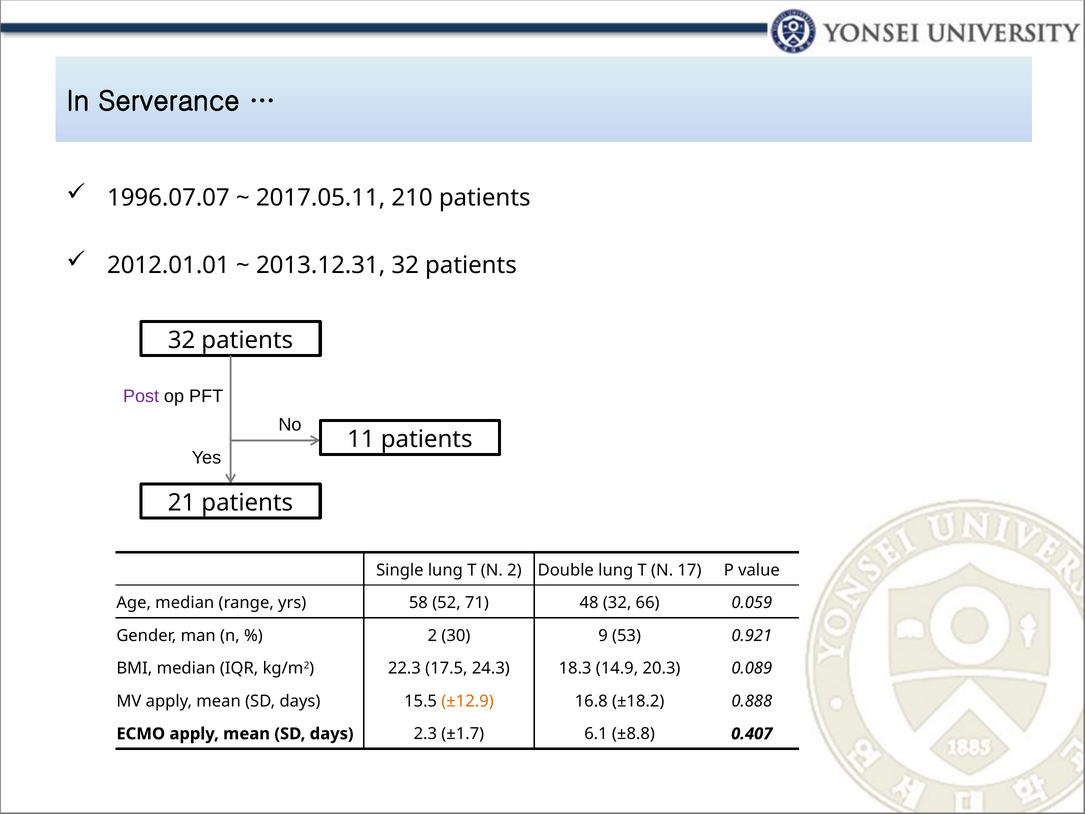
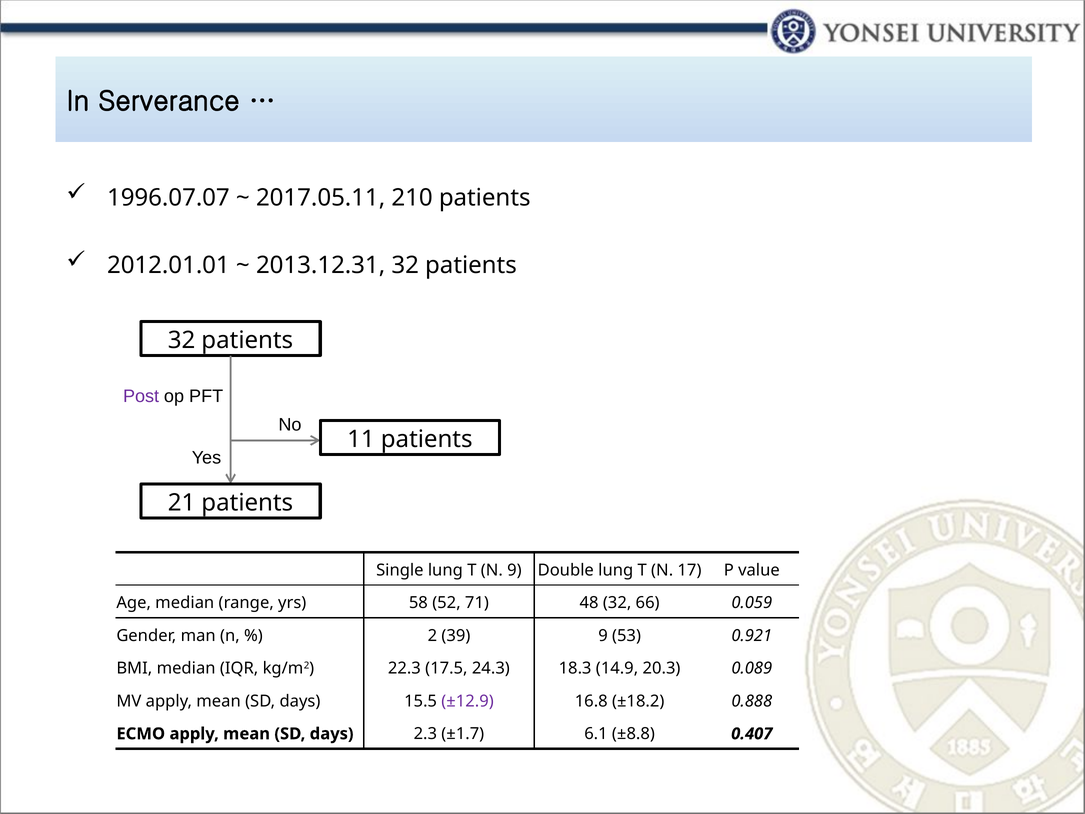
N 2: 2 -> 9
30: 30 -> 39
±12.9 colour: orange -> purple
